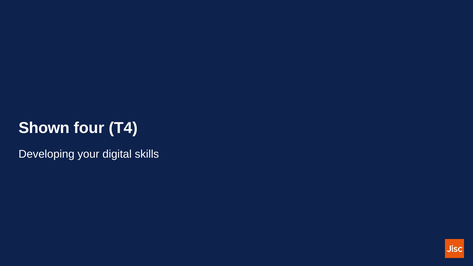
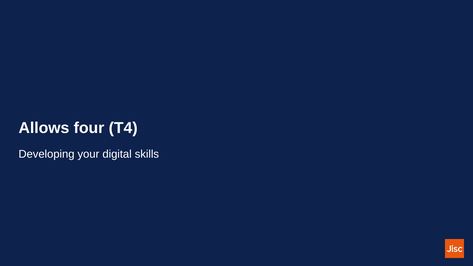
Shown: Shown -> Allows
